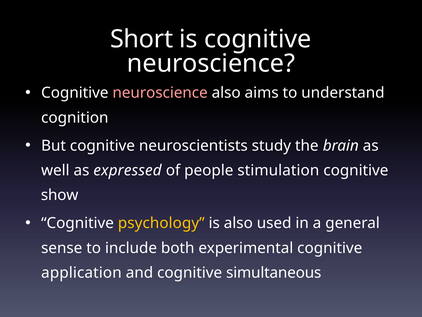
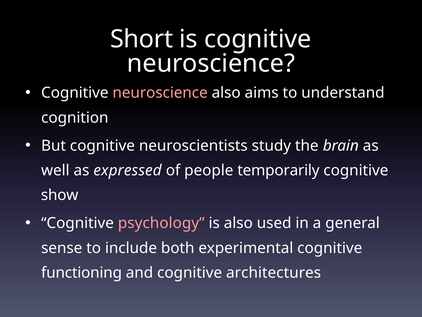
stimulation: stimulation -> temporarily
psychology colour: yellow -> pink
application: application -> functioning
simultaneous: simultaneous -> architectures
